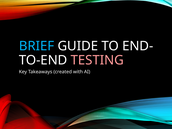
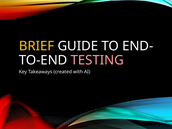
BRIEF colour: light blue -> yellow
